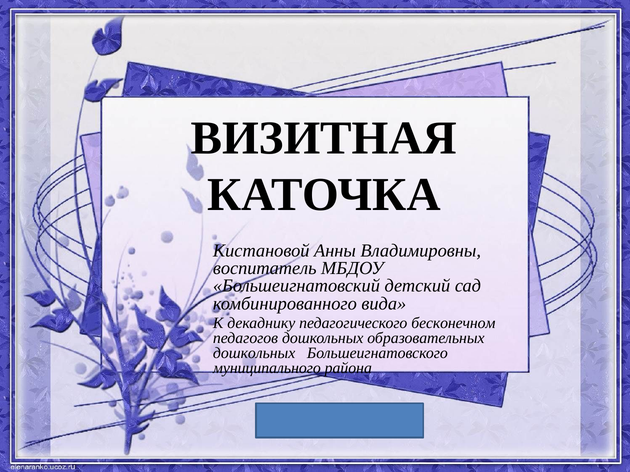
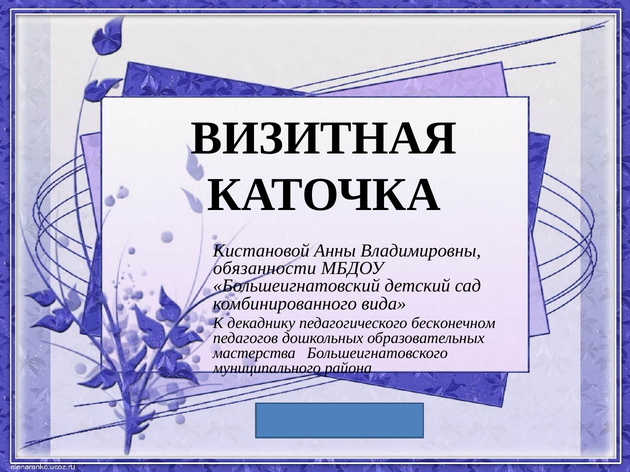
воспитатель: воспитатель -> обязанности
дошкольных at (254, 353): дошкольных -> мастерства
